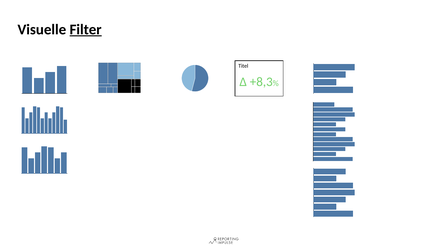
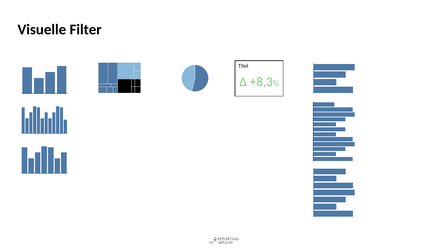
Filter underline: present -> none
